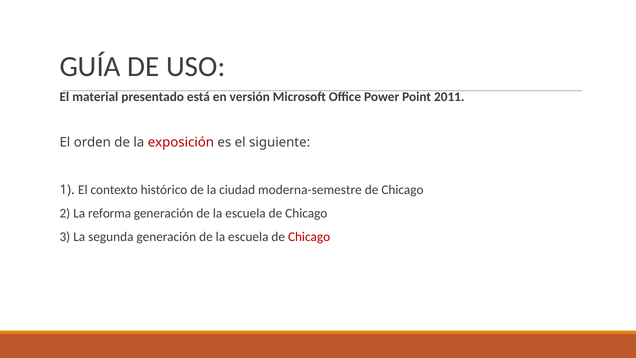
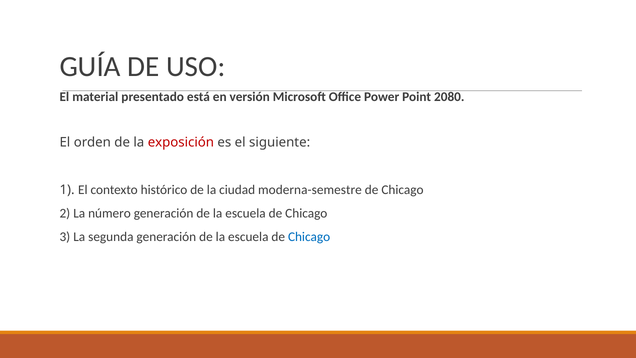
2011: 2011 -> 2080
reforma: reforma -> número
Chicago at (309, 237) colour: red -> blue
